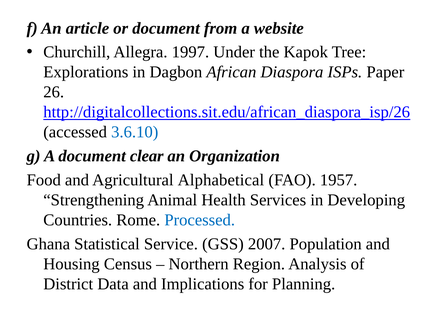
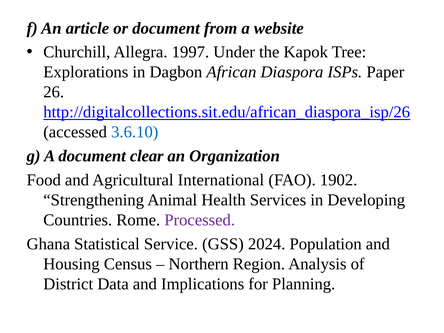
Alphabetical: Alphabetical -> International
1957: 1957 -> 1902
Processed colour: blue -> purple
2007: 2007 -> 2024
